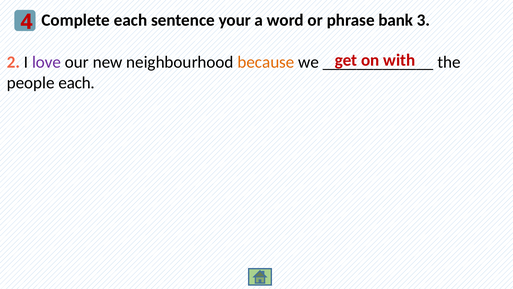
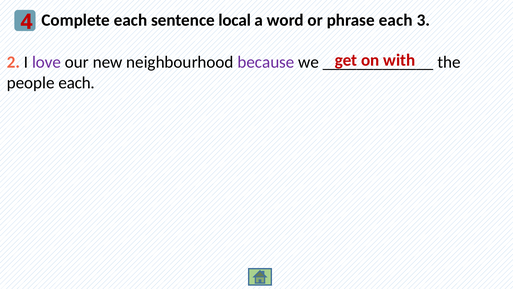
your: your -> local
phrase bank: bank -> each
because colour: orange -> purple
